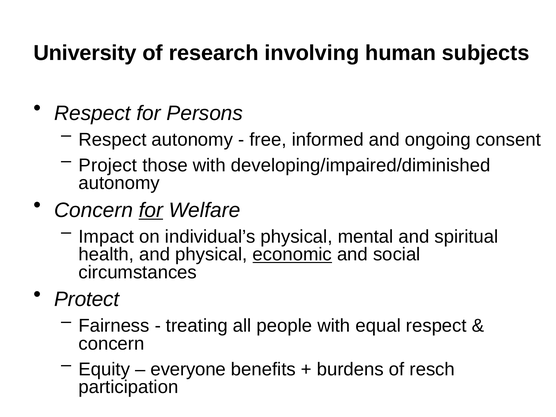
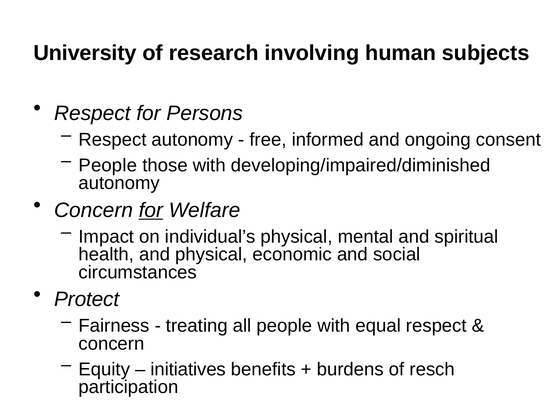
Project at (108, 165): Project -> People
economic underline: present -> none
everyone: everyone -> initiatives
